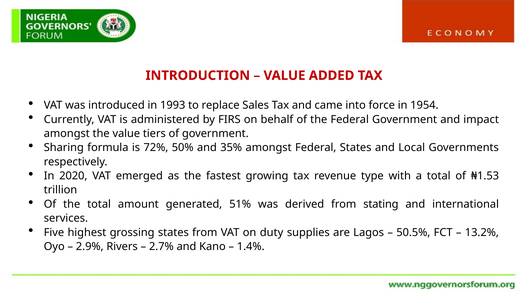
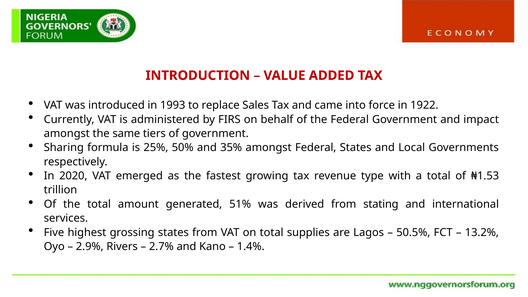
1954: 1954 -> 1922
the value: value -> same
72%: 72% -> 25%
on duty: duty -> total
